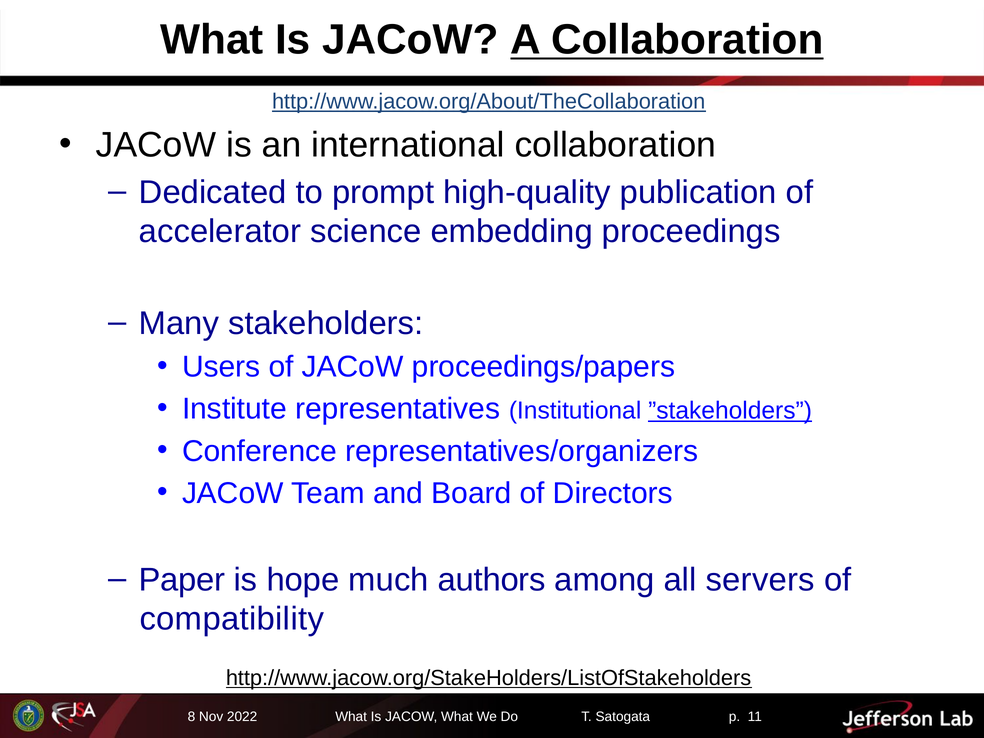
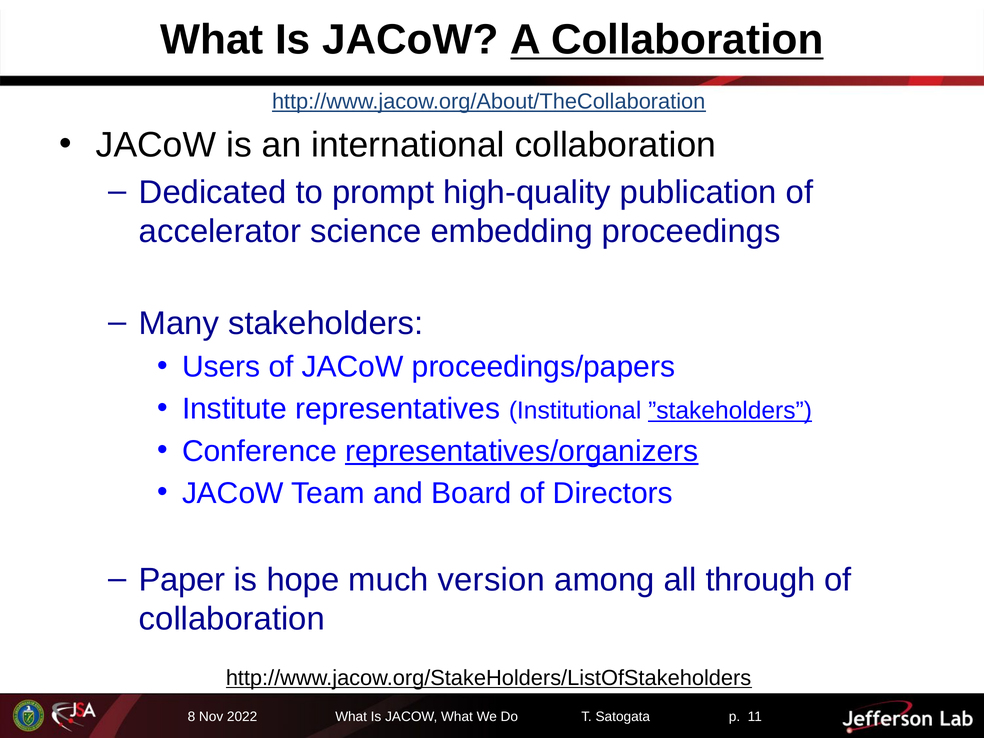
representatives/organizers underline: none -> present
authors: authors -> version
servers: servers -> through
compatibility at (232, 619): compatibility -> collaboration
